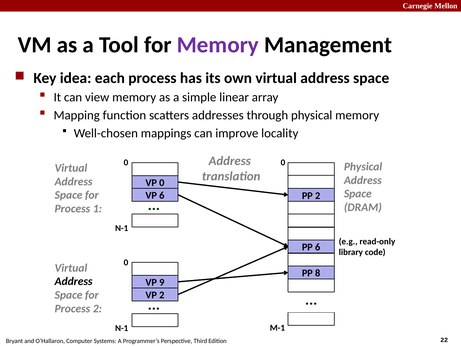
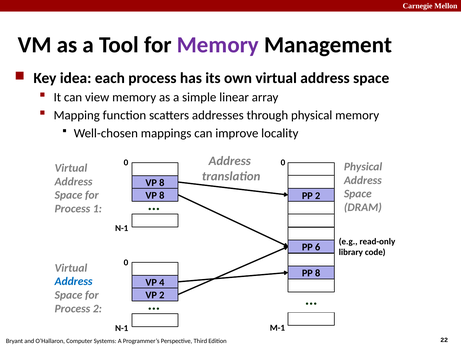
0 at (162, 183): 0 -> 8
6 at (162, 195): 6 -> 8
Address at (74, 281) colour: black -> blue
9: 9 -> 4
